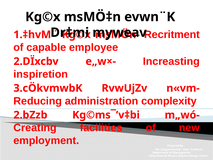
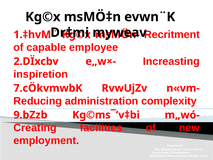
3.cÖkvmwbK: 3.cÖkvmwbK -> 7.cÖkvmwbK
2.bZzb: 2.bZzb -> 9.bZzb
